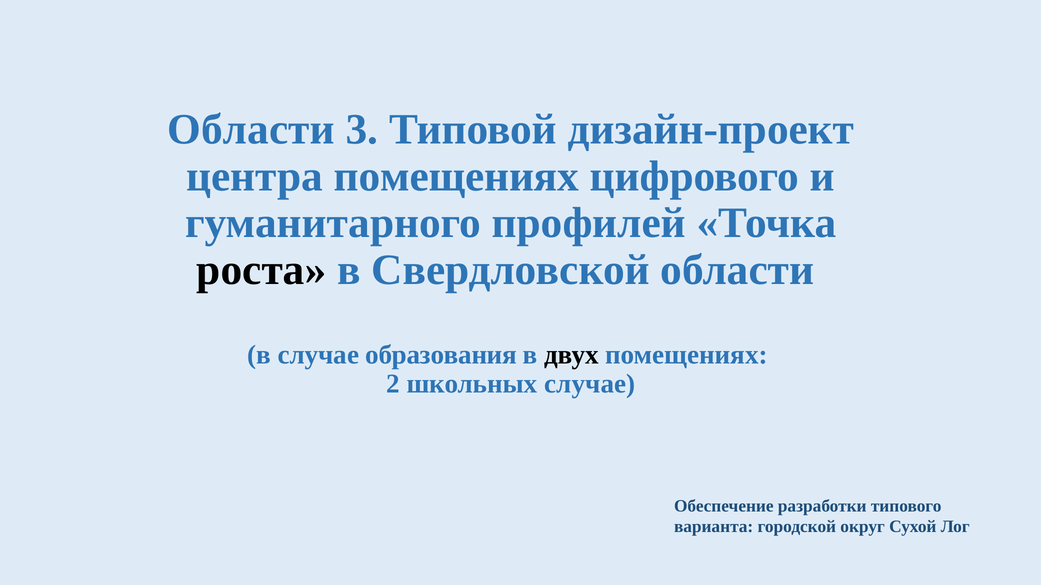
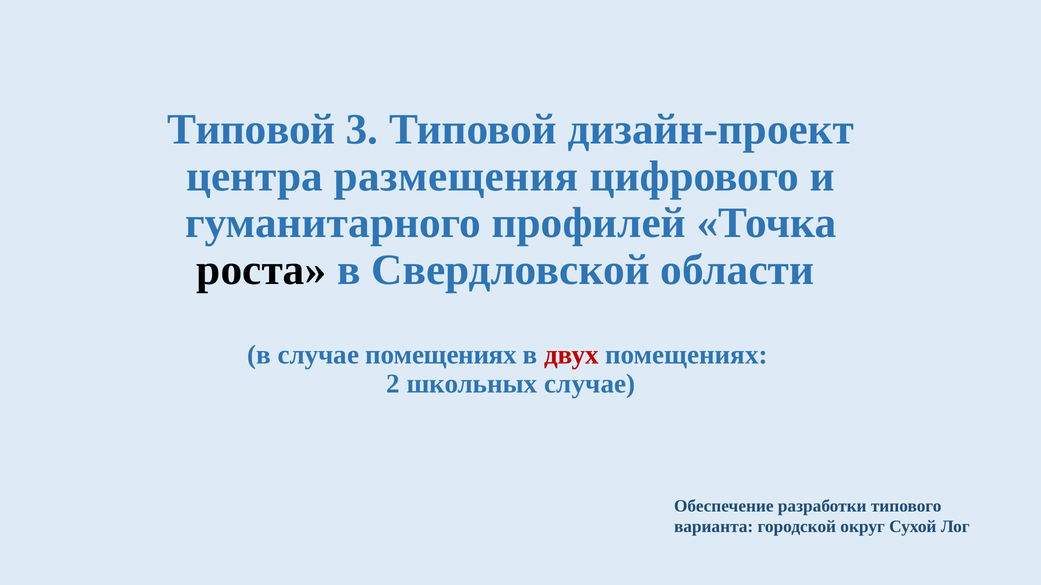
Области at (251, 130): Области -> Типовой
центра помещениях: помещениях -> размещения
случае образования: образования -> помещениях
двух colour: black -> red
